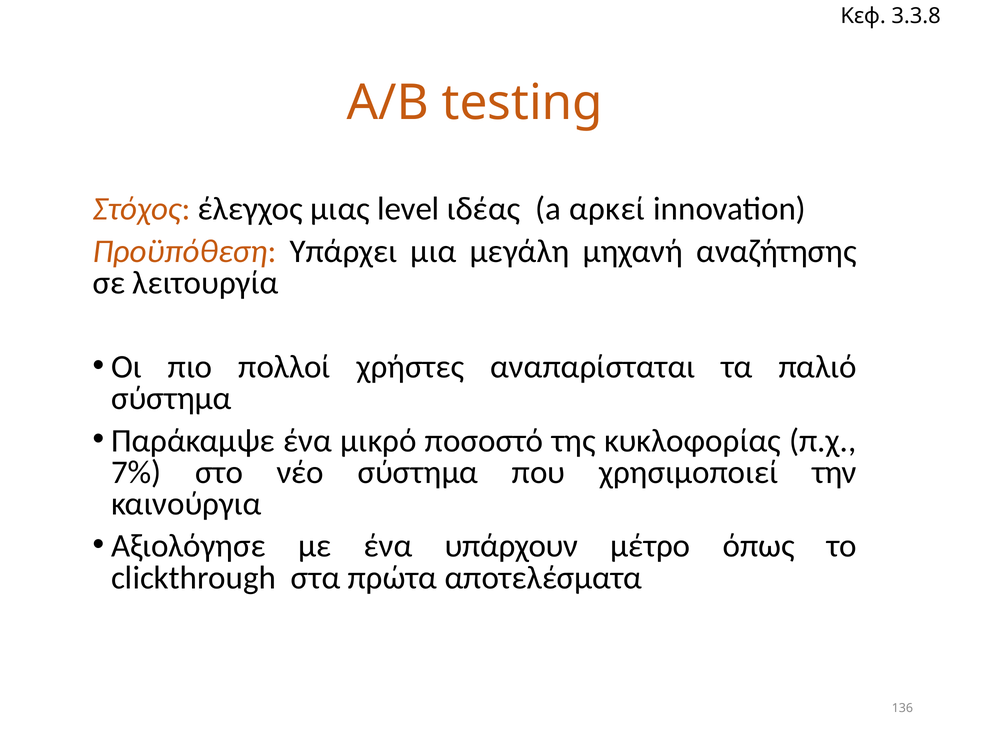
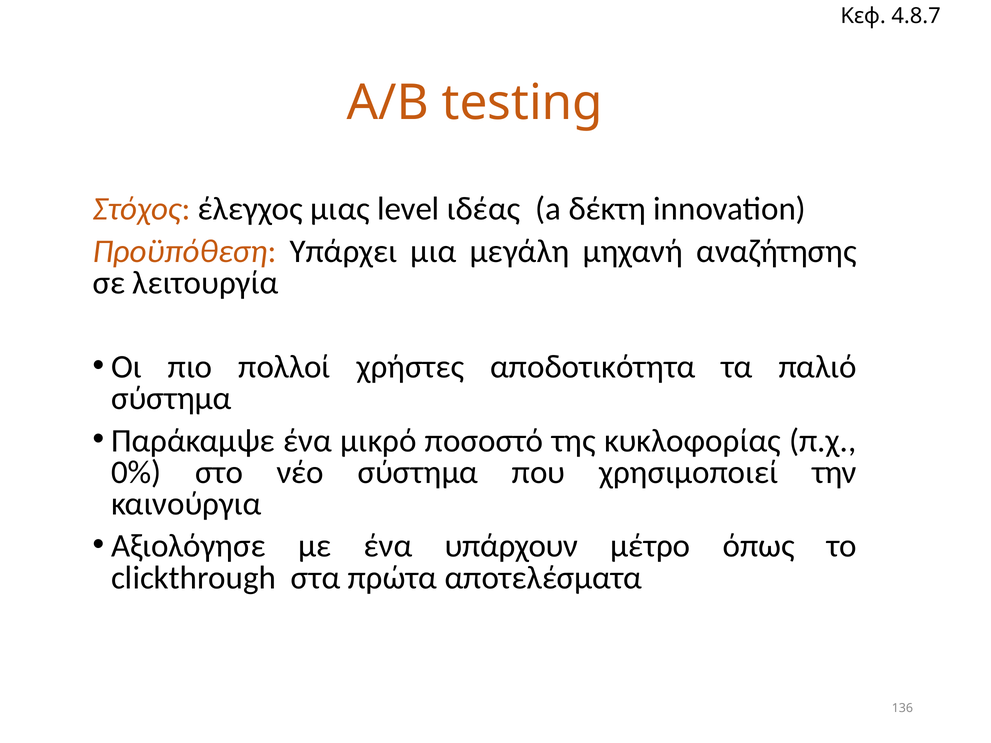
3.3.8: 3.3.8 -> 4.8.7
αρκεί: αρκεί -> δέκτη
αναπαρίσταται: αναπαρίσταται -> αποδοτικότητα
7%: 7% -> 0%
